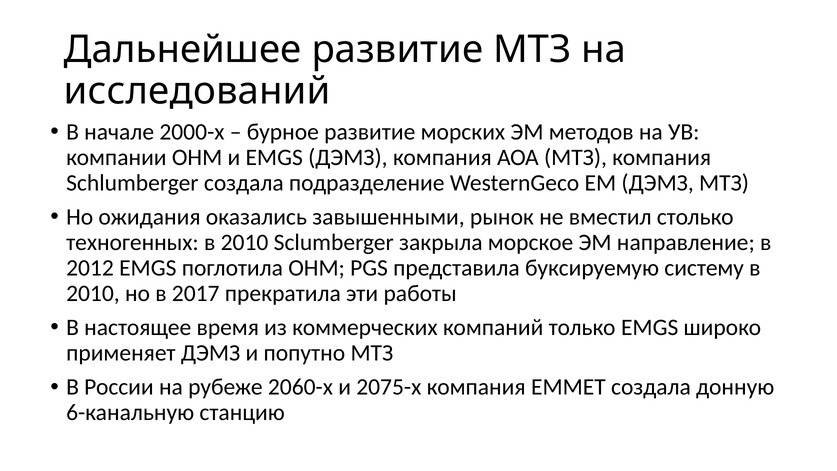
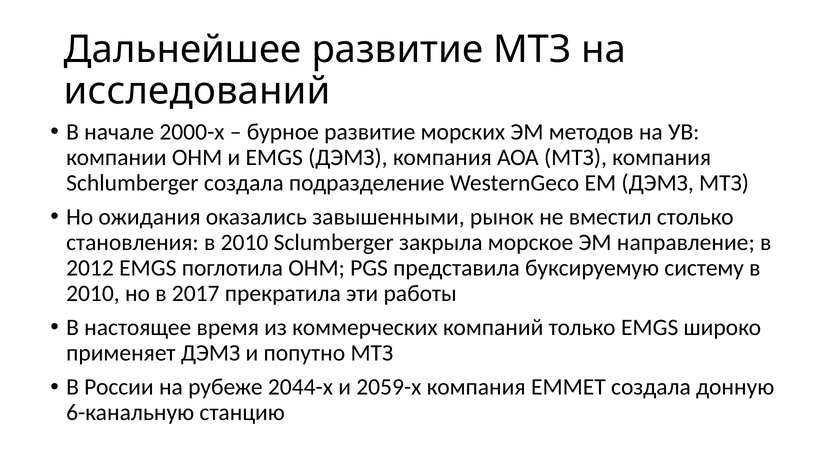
техногенных: техногенных -> становления
2060-х: 2060-х -> 2044-х
2075-х: 2075-х -> 2059-х
